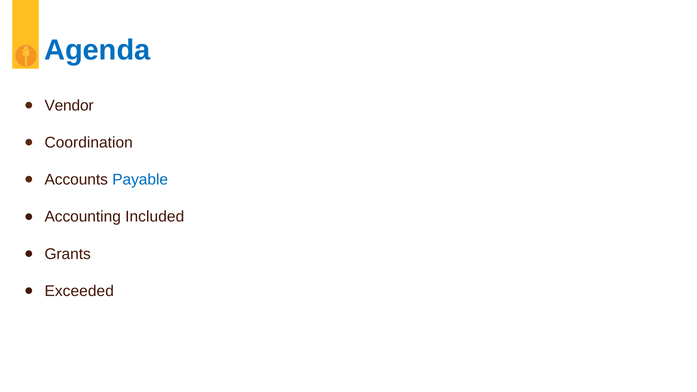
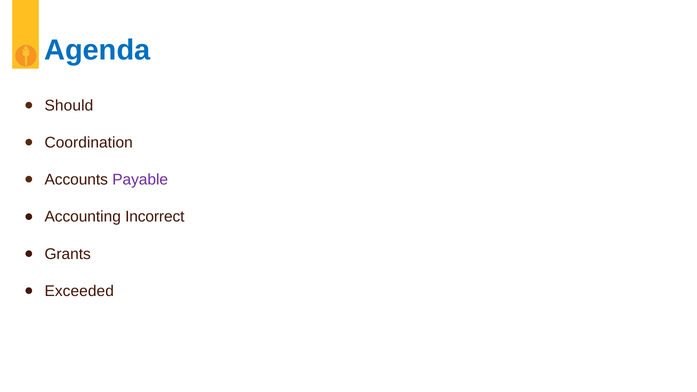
Vendor: Vendor -> Should
Payable colour: blue -> purple
Included: Included -> Incorrect
